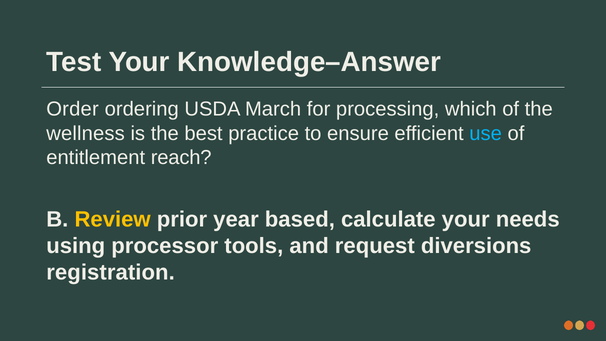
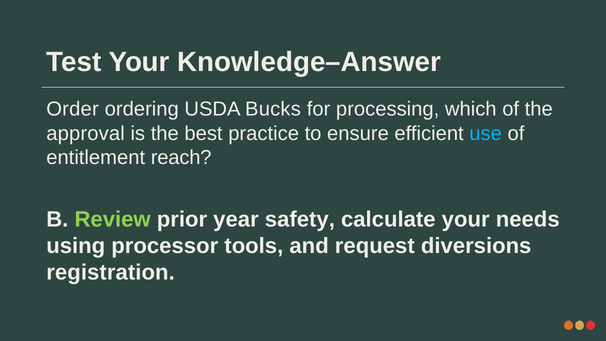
March: March -> Bucks
wellness: wellness -> approval
Review colour: yellow -> light green
based: based -> safety
